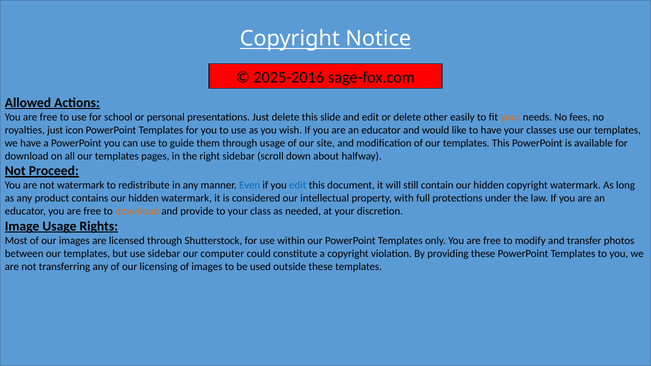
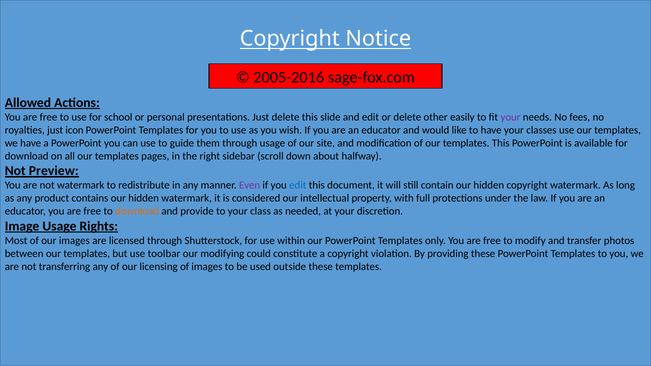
2025-2016: 2025-2016 -> 2005-2016
your at (511, 117) colour: orange -> purple
Proceed: Proceed -> Preview
Even colour: blue -> purple
use sidebar: sidebar -> toolbar
computer: computer -> modifying
